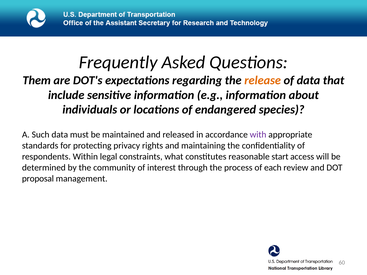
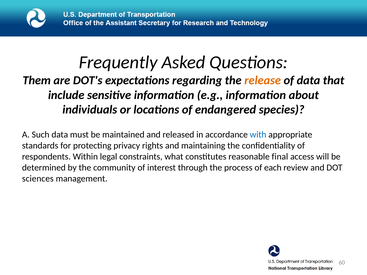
with colour: purple -> blue
start: start -> final
proposal: proposal -> sciences
